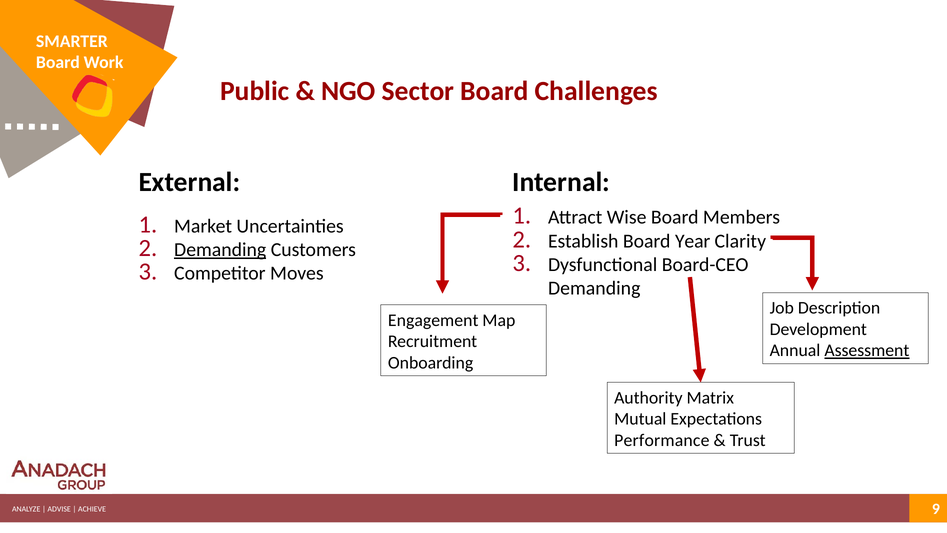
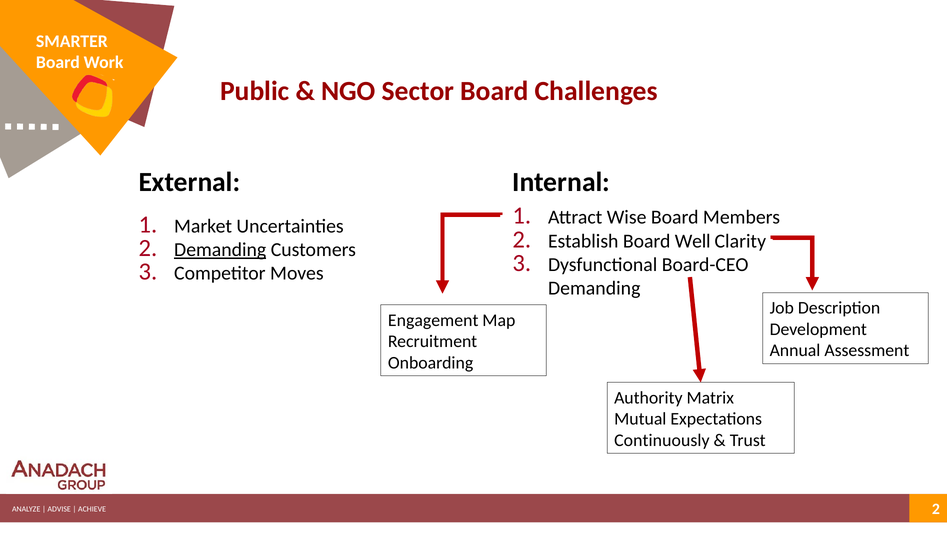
Year: Year -> Well
Assessment underline: present -> none
Performance: Performance -> Continuously
9 at (936, 509): 9 -> 2
